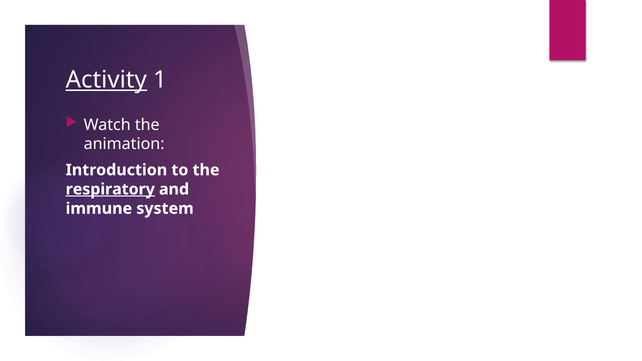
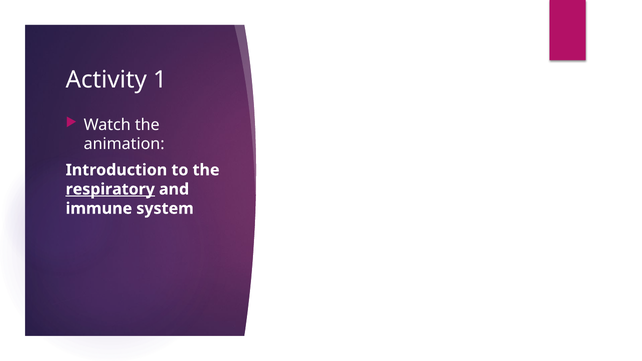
Activity underline: present -> none
